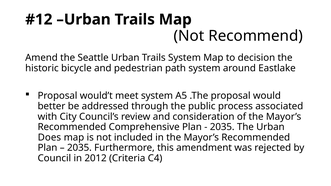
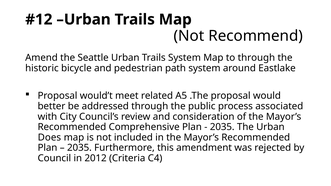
to decision: decision -> through
meet system: system -> related
